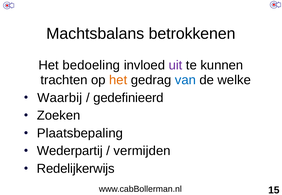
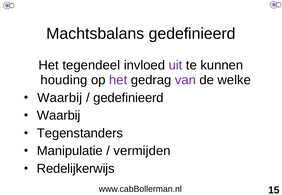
Machtsbalans betrokkenen: betrokkenen -> gedefinieerd
bedoeling: bedoeling -> tegendeel
trachten: trachten -> houding
het at (118, 80) colour: orange -> purple
van colour: blue -> purple
Zoeken at (59, 116): Zoeken -> Waarbij
Plaatsbepaling: Plaatsbepaling -> Tegenstanders
Wederpartij: Wederpartij -> Manipulatie
